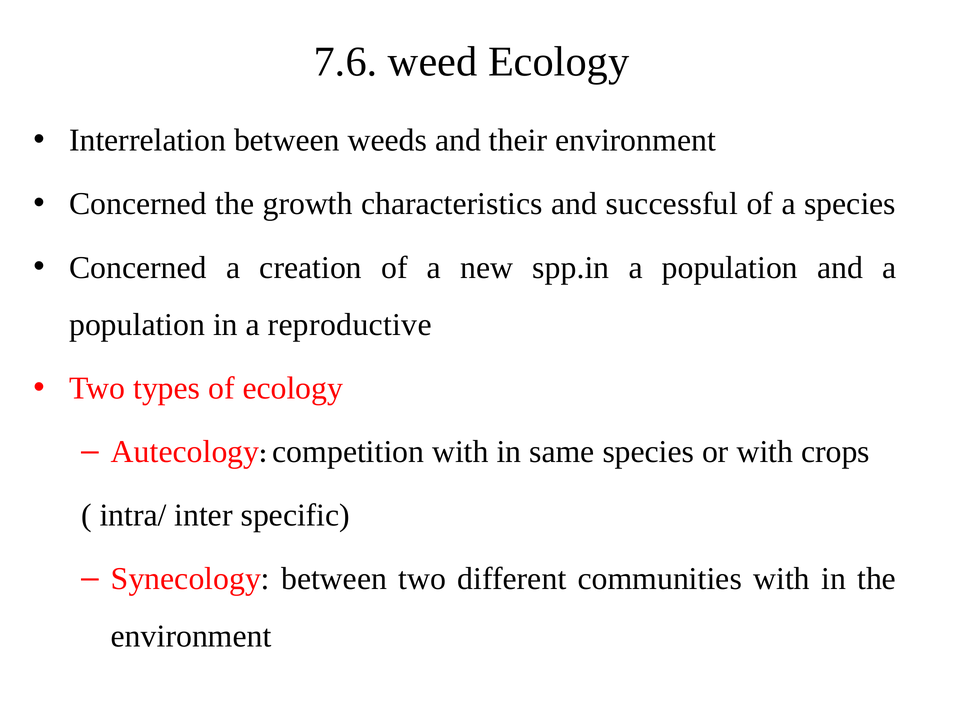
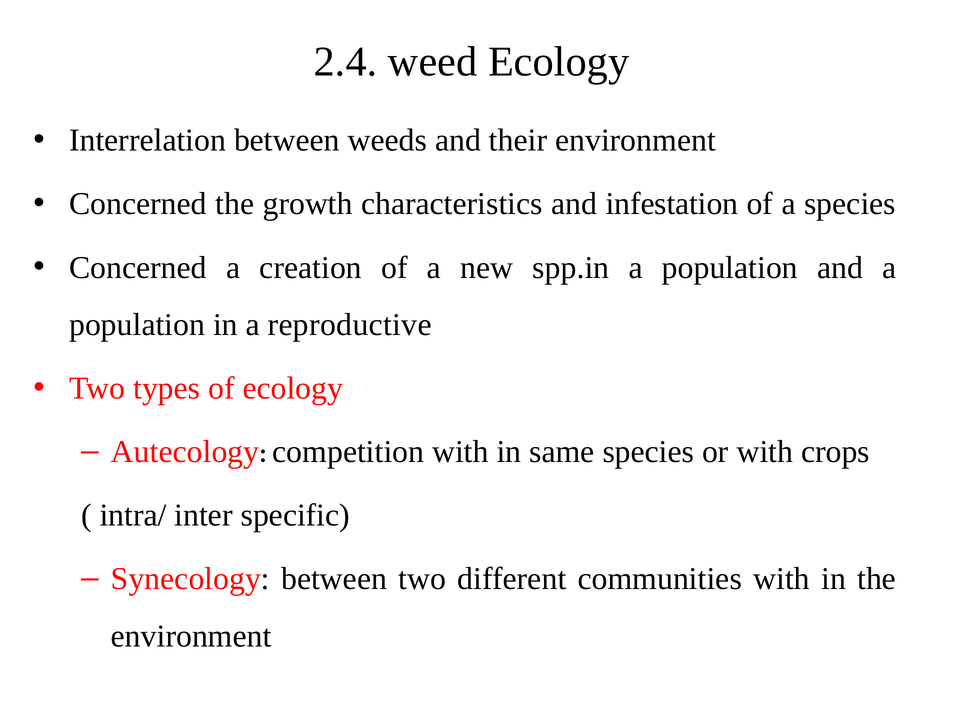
7.6: 7.6 -> 2.4
successful: successful -> infestation
